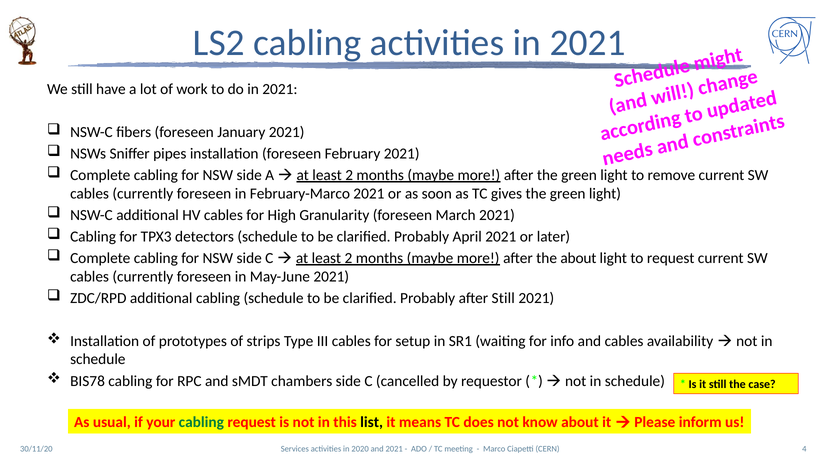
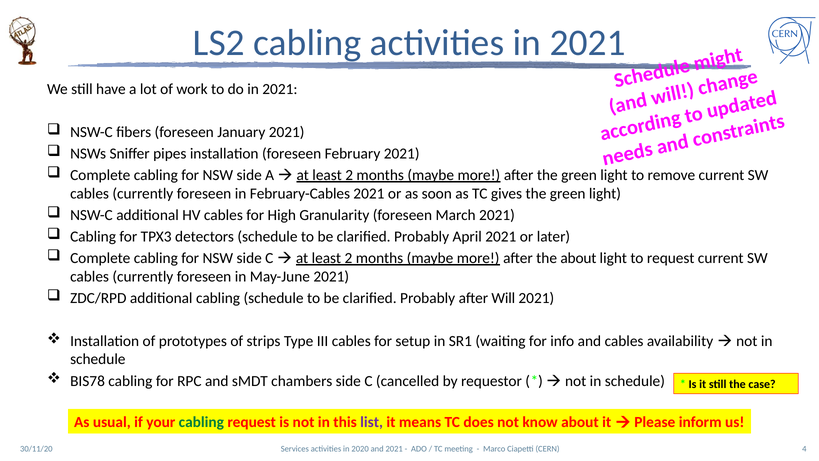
February-Marco: February-Marco -> February-Cables
after Still: Still -> Will
list colour: black -> purple
